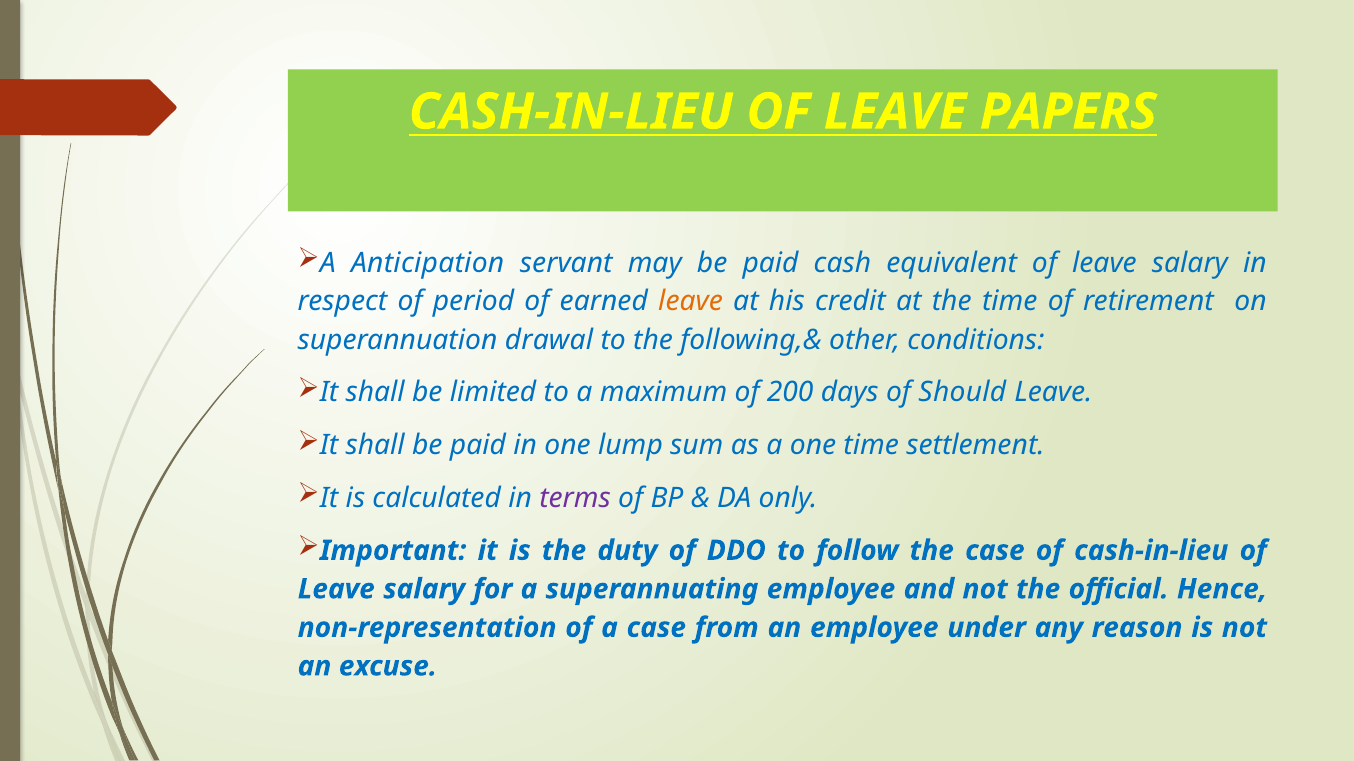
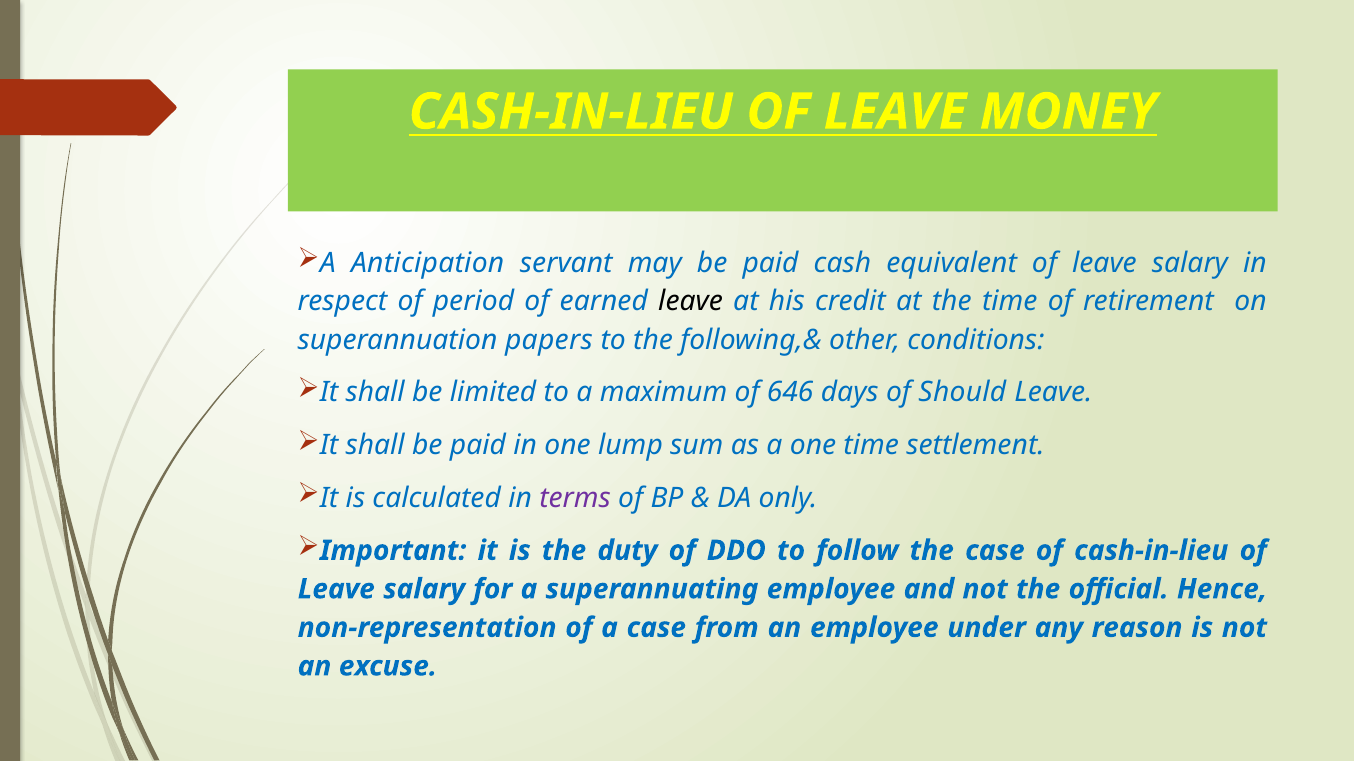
PAPERS: PAPERS -> MONEY
leave at (691, 302) colour: orange -> black
drawal: drawal -> papers
200: 200 -> 646
